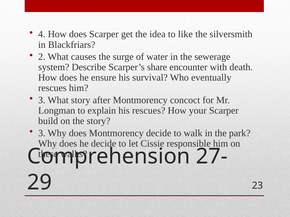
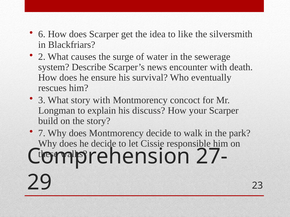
4: 4 -> 6
share: share -> news
story after: after -> with
his rescues: rescues -> discuss
3 at (42, 133): 3 -> 7
